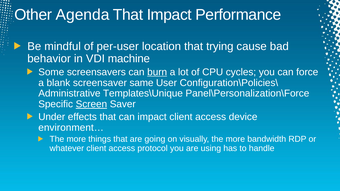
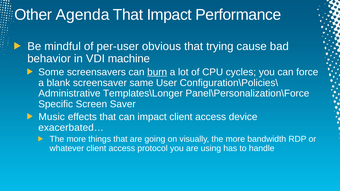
location: location -> obvious
Templates\Unique: Templates\Unique -> Templates\Longer
Screen underline: present -> none
Under: Under -> Music
environment…: environment… -> exacerbated…
